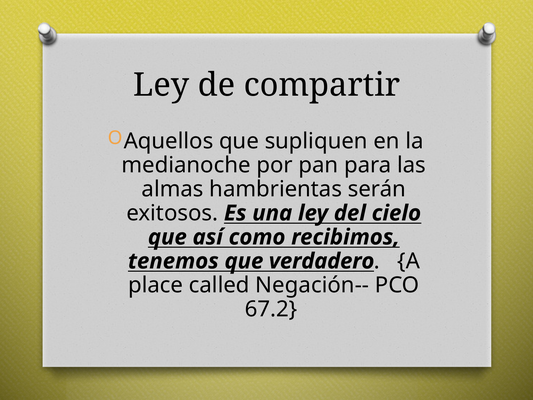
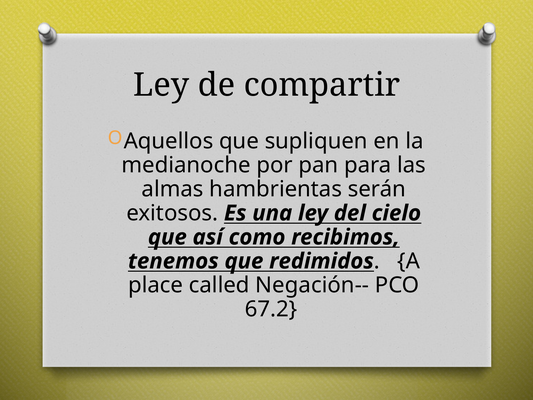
verdadero: verdadero -> redimidos
